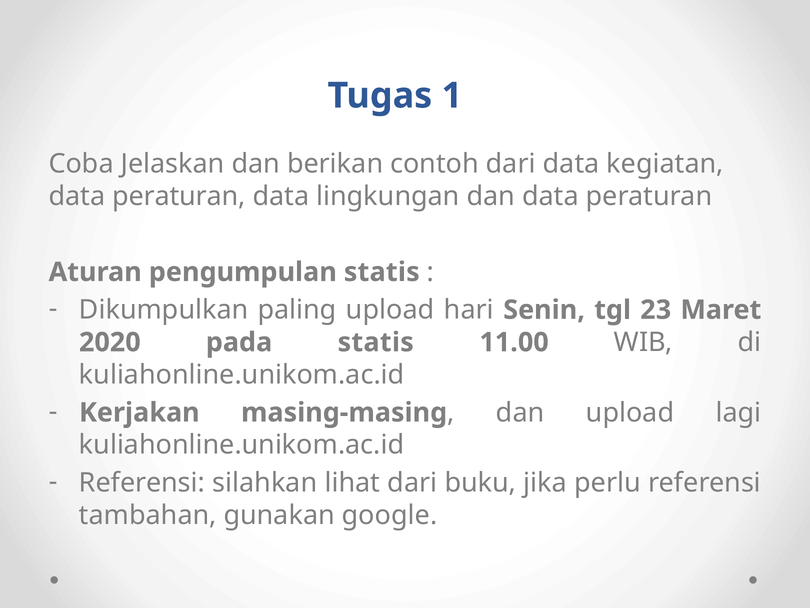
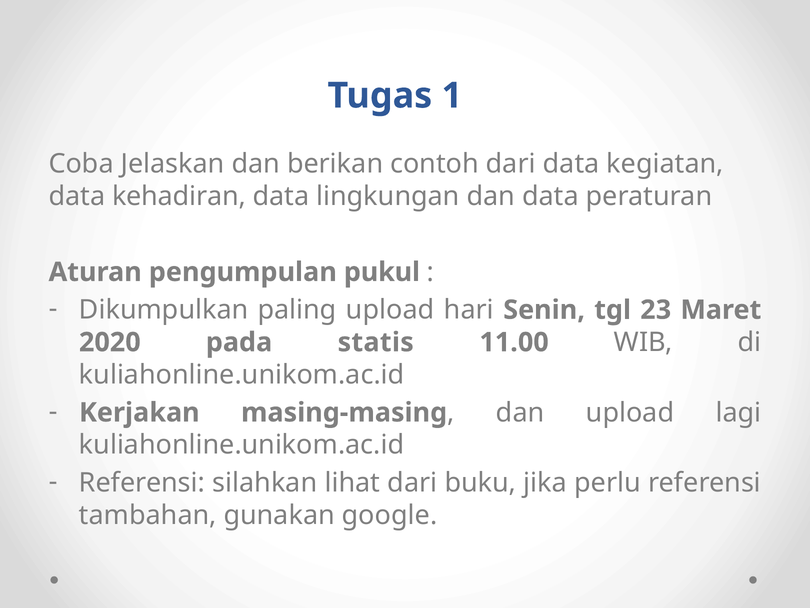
peraturan at (179, 196): peraturan -> kehadiran
pengumpulan statis: statis -> pukul
